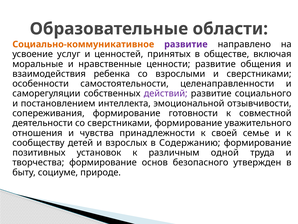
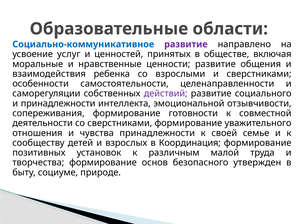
Социально-коммуникативное colour: orange -> blue
и постановлением: постановлением -> принадлежности
Содержанию: Содержанию -> Координация
одной: одной -> малой
